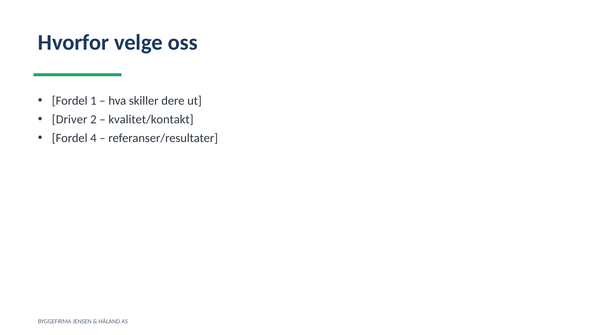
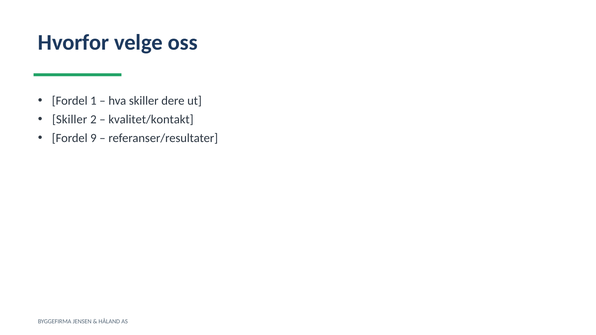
Driver at (70, 120): Driver -> Skiller
4: 4 -> 9
